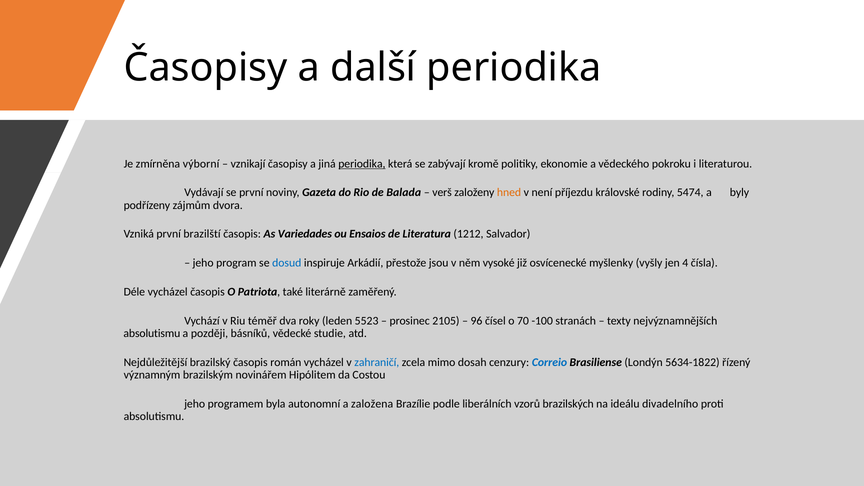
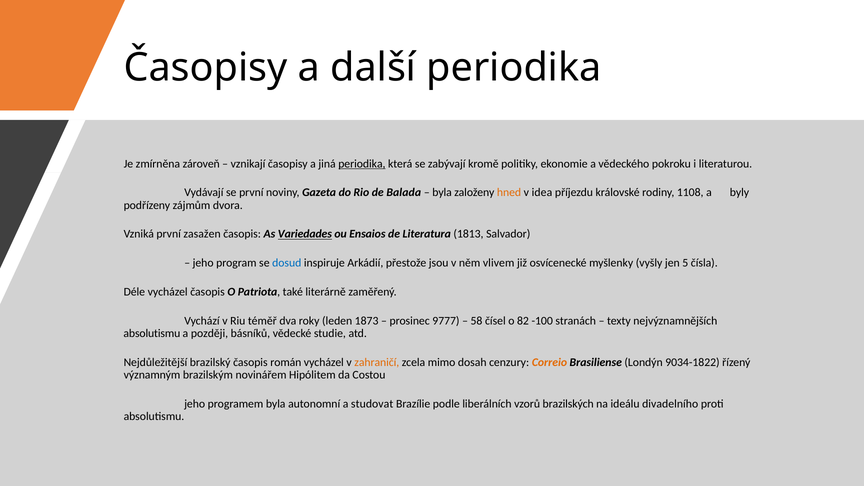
výborní: výborní -> zároveň
verš at (442, 193): verš -> byla
není: není -> idea
5474: 5474 -> 1108
brazilští: brazilští -> zasažen
Variedades underline: none -> present
1212: 1212 -> 1813
vysoké: vysoké -> vlivem
4: 4 -> 5
5523: 5523 -> 1873
2105: 2105 -> 9777
96: 96 -> 58
70: 70 -> 82
zahraničí colour: blue -> orange
Correio colour: blue -> orange
5634-1822: 5634-1822 -> 9034-1822
založena: založena -> studovat
